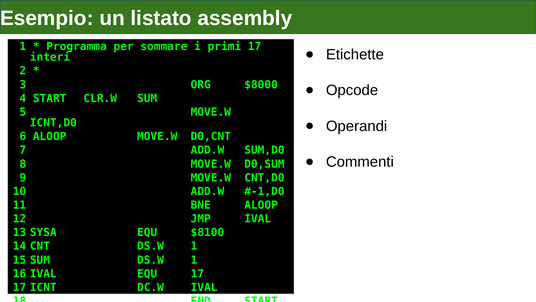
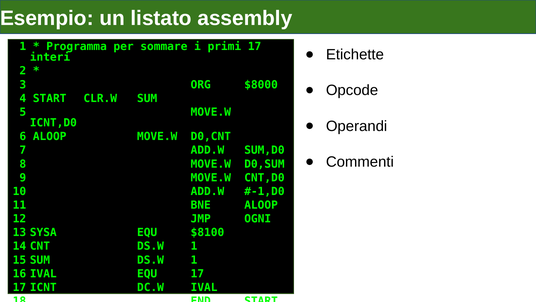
JMP IVAL: IVAL -> OGNI
